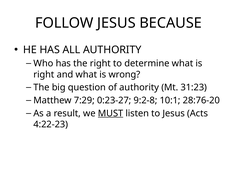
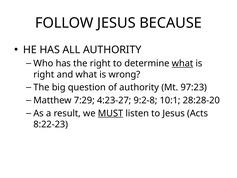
what at (182, 63) underline: none -> present
31:23: 31:23 -> 97:23
0:23-27: 0:23-27 -> 4:23-27
28:76-20: 28:76-20 -> 28:28-20
4:22-23: 4:22-23 -> 8:22-23
